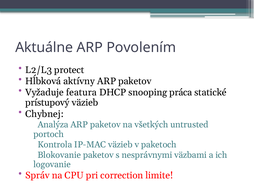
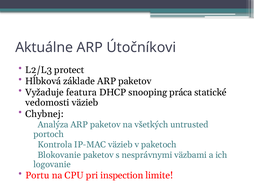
Povolením: Povolením -> Útočníkovi
aktívny: aktívny -> základe
prístupový: prístupový -> vedomosti
Správ: Správ -> Portu
correction: correction -> inspection
